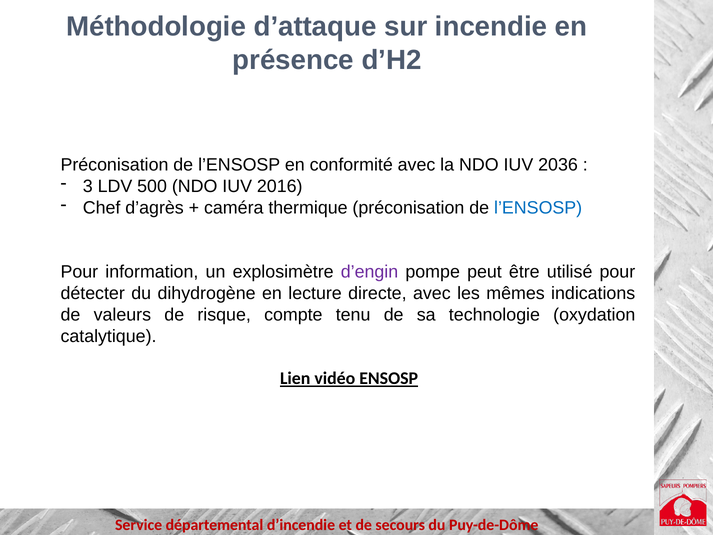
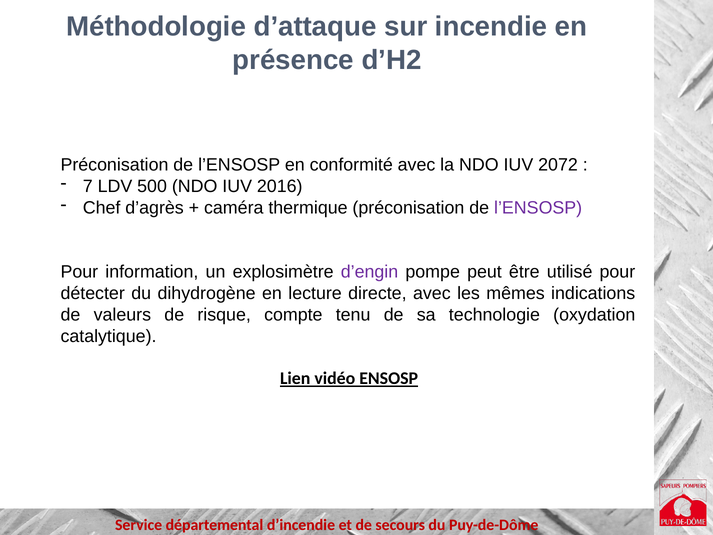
2036: 2036 -> 2072
3: 3 -> 7
l’ENSOSP at (538, 208) colour: blue -> purple
